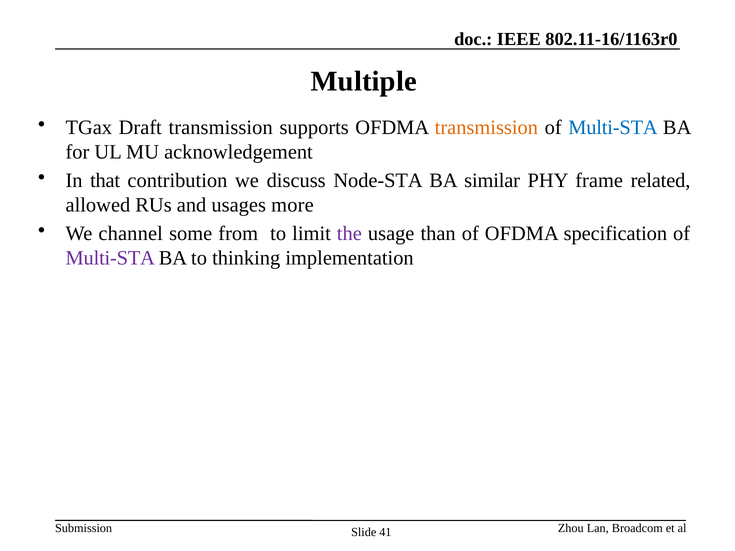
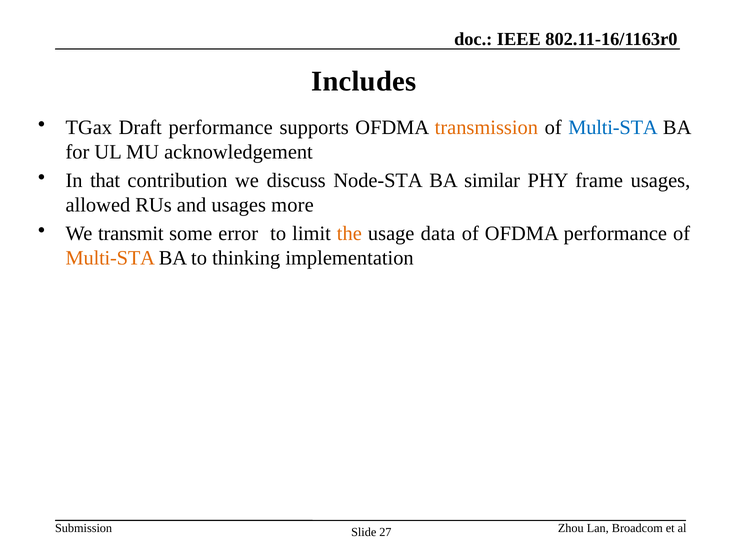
Multiple: Multiple -> Includes
Draft transmission: transmission -> performance
frame related: related -> usages
channel: channel -> transmit
from: from -> error
the colour: purple -> orange
than: than -> data
OFDMA specification: specification -> performance
Multi-STA at (110, 258) colour: purple -> orange
41: 41 -> 27
